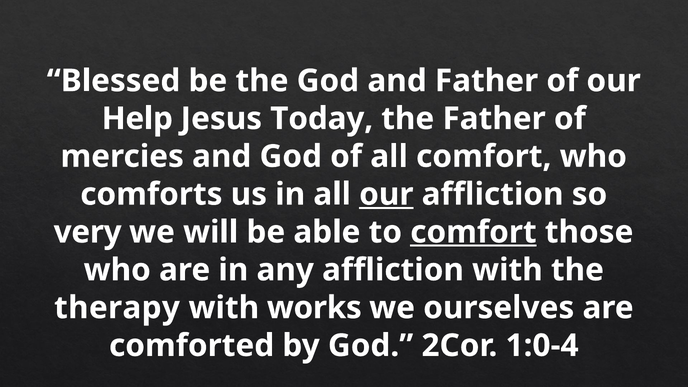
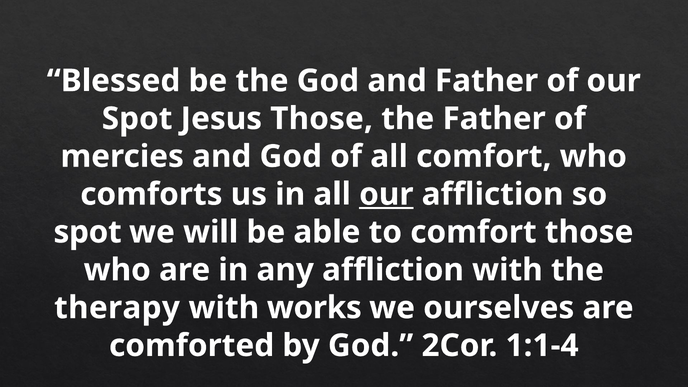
Help at (137, 119): Help -> Spot
Jesus Today: Today -> Those
very at (88, 232): very -> spot
comfort at (473, 232) underline: present -> none
1:0-4: 1:0-4 -> 1:1-4
